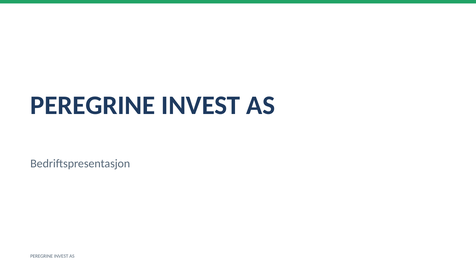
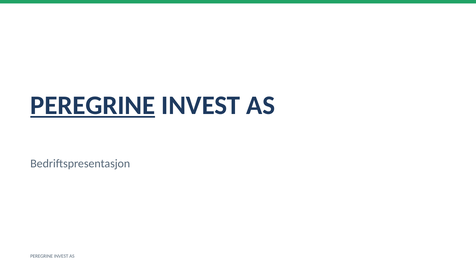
PEREGRINE at (93, 106) underline: none -> present
